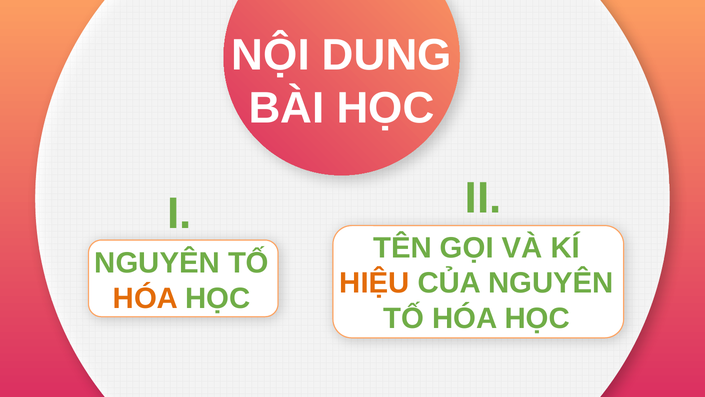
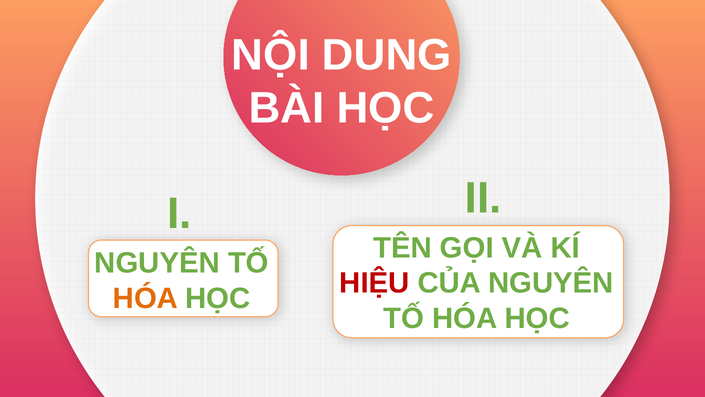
HIỆU colour: orange -> red
